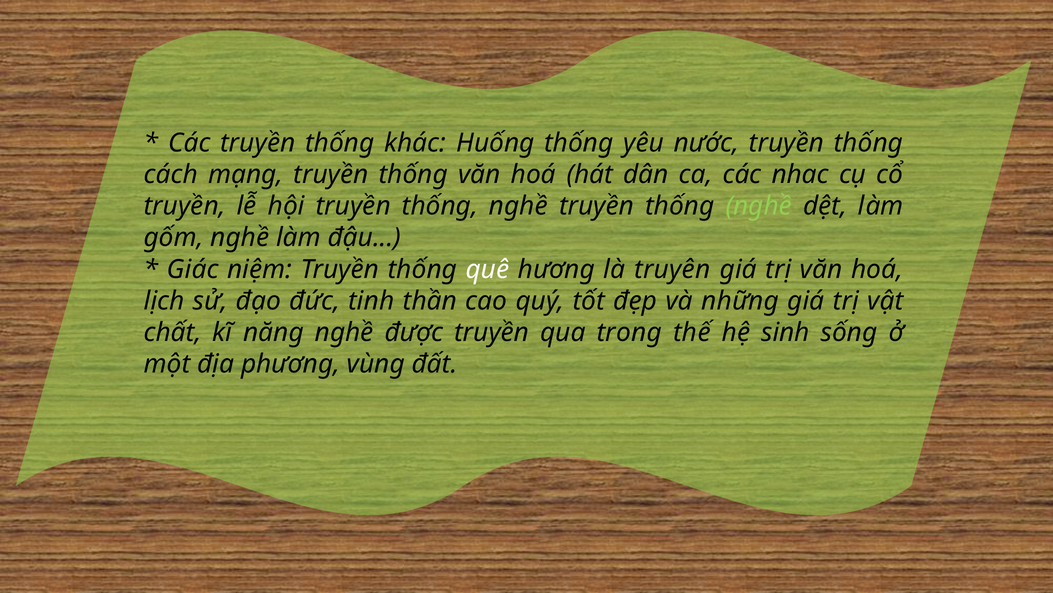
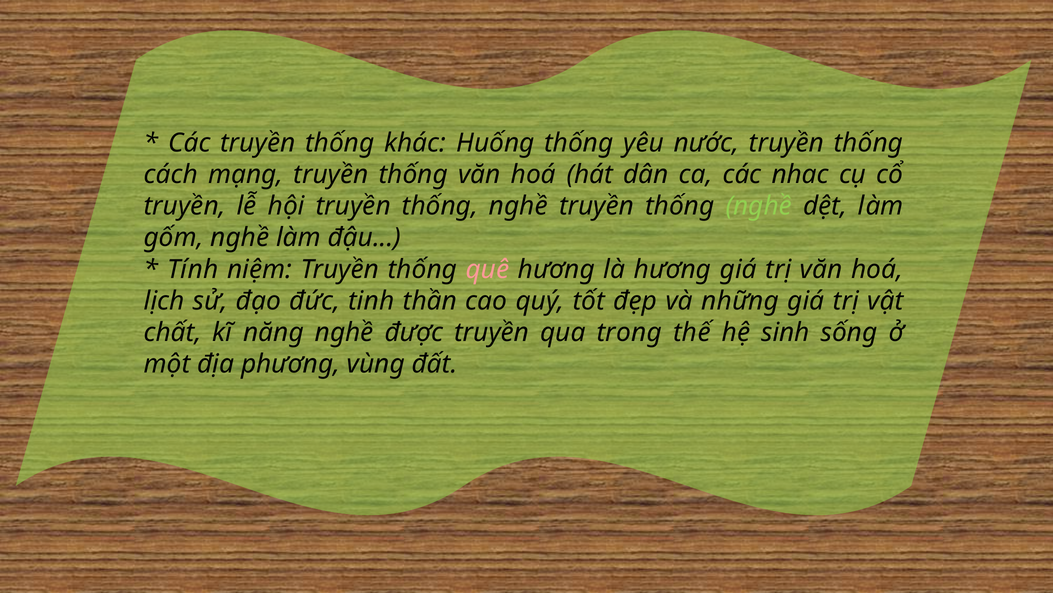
Giác: Giác -> Tính
quê colour: white -> pink
là truyên: truyên -> hương
